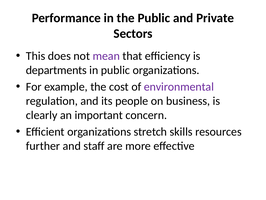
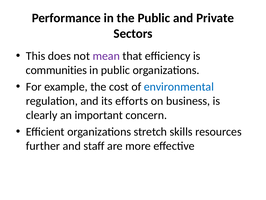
departments: departments -> communities
environmental colour: purple -> blue
people: people -> efforts
